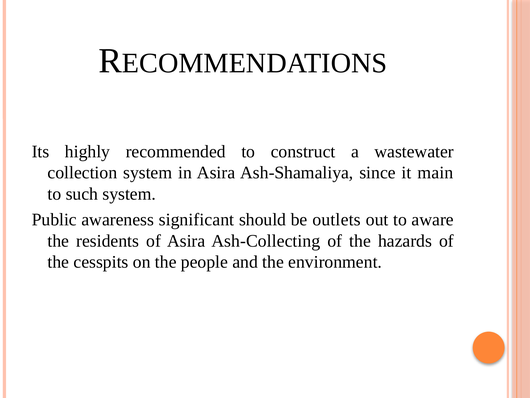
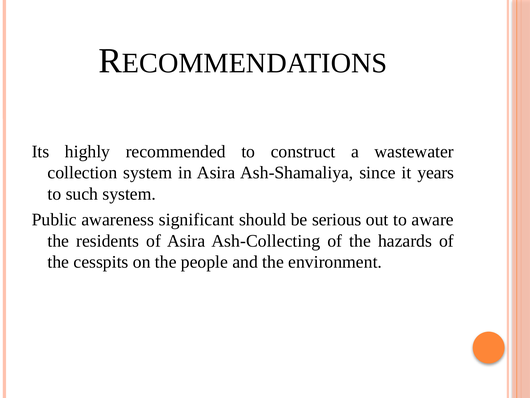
main: main -> years
outlets: outlets -> serious
